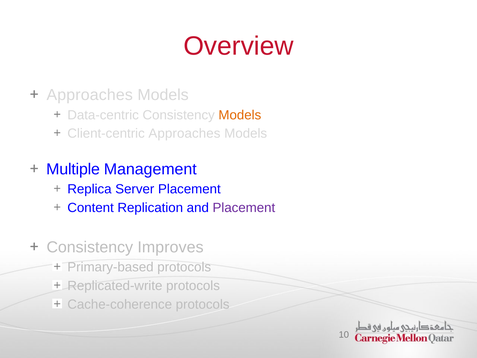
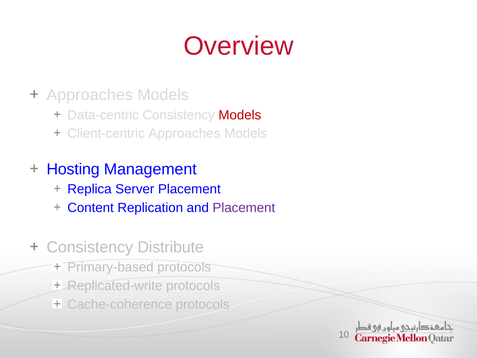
Models at (240, 115) colour: orange -> red
Multiple: Multiple -> Hosting
Improves: Improves -> Distribute
